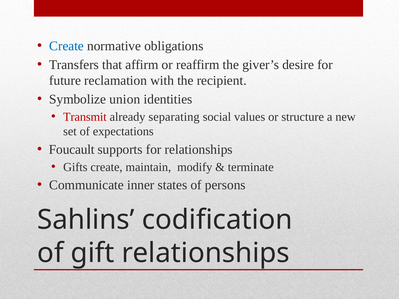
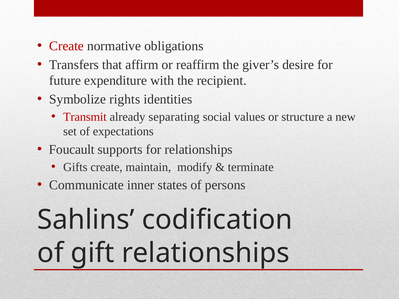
Create at (67, 46) colour: blue -> red
reclamation: reclamation -> expenditure
union: union -> rights
